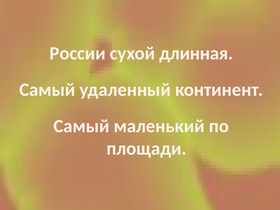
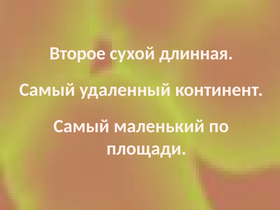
России: России -> Второе
